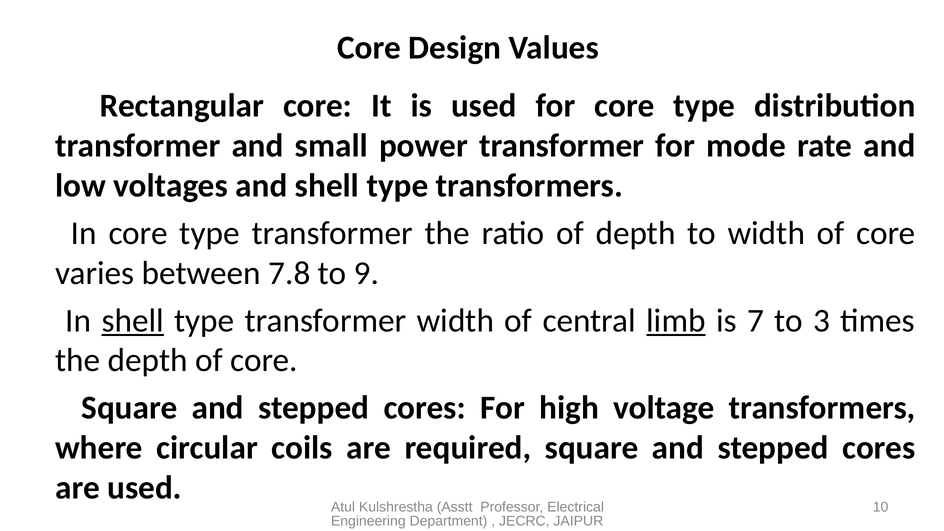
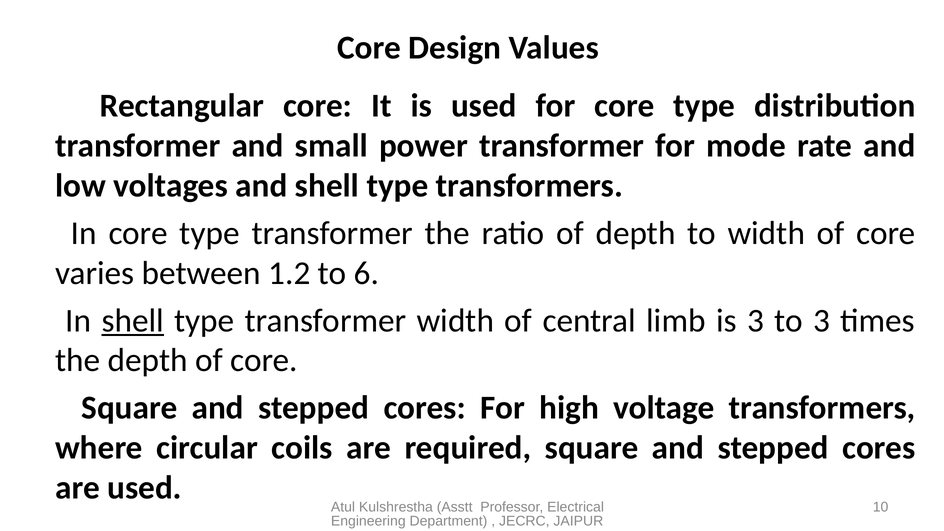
7.8: 7.8 -> 1.2
9: 9 -> 6
limb underline: present -> none
is 7: 7 -> 3
